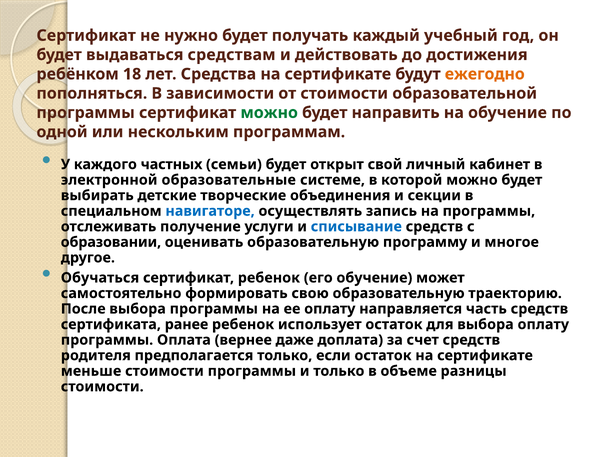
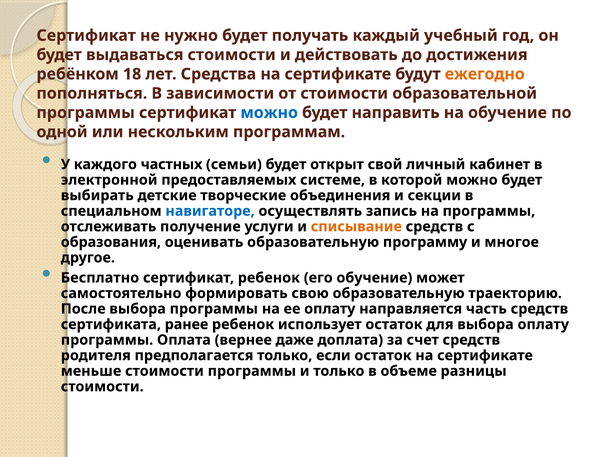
выдаваться средствам: средствам -> стоимости
можно at (269, 113) colour: green -> blue
образовательные: образовательные -> предоставляемых
списывание colour: blue -> orange
образовании: образовании -> образования
Обучаться: Обучаться -> Бесплатно
